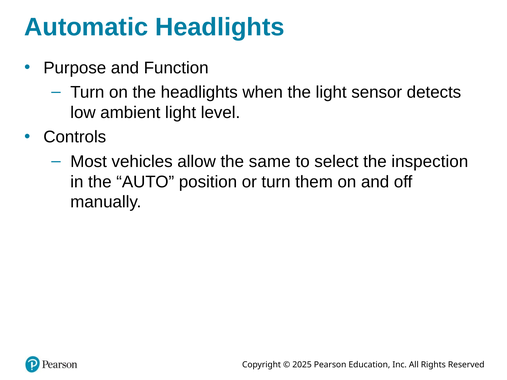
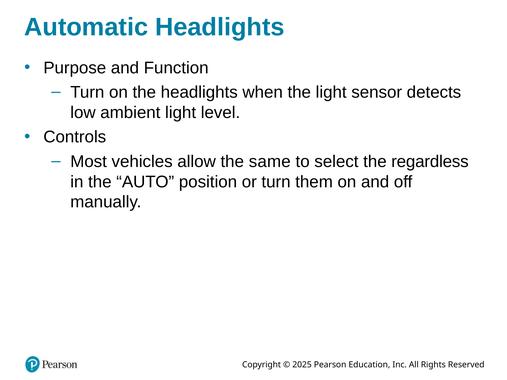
inspection: inspection -> regardless
